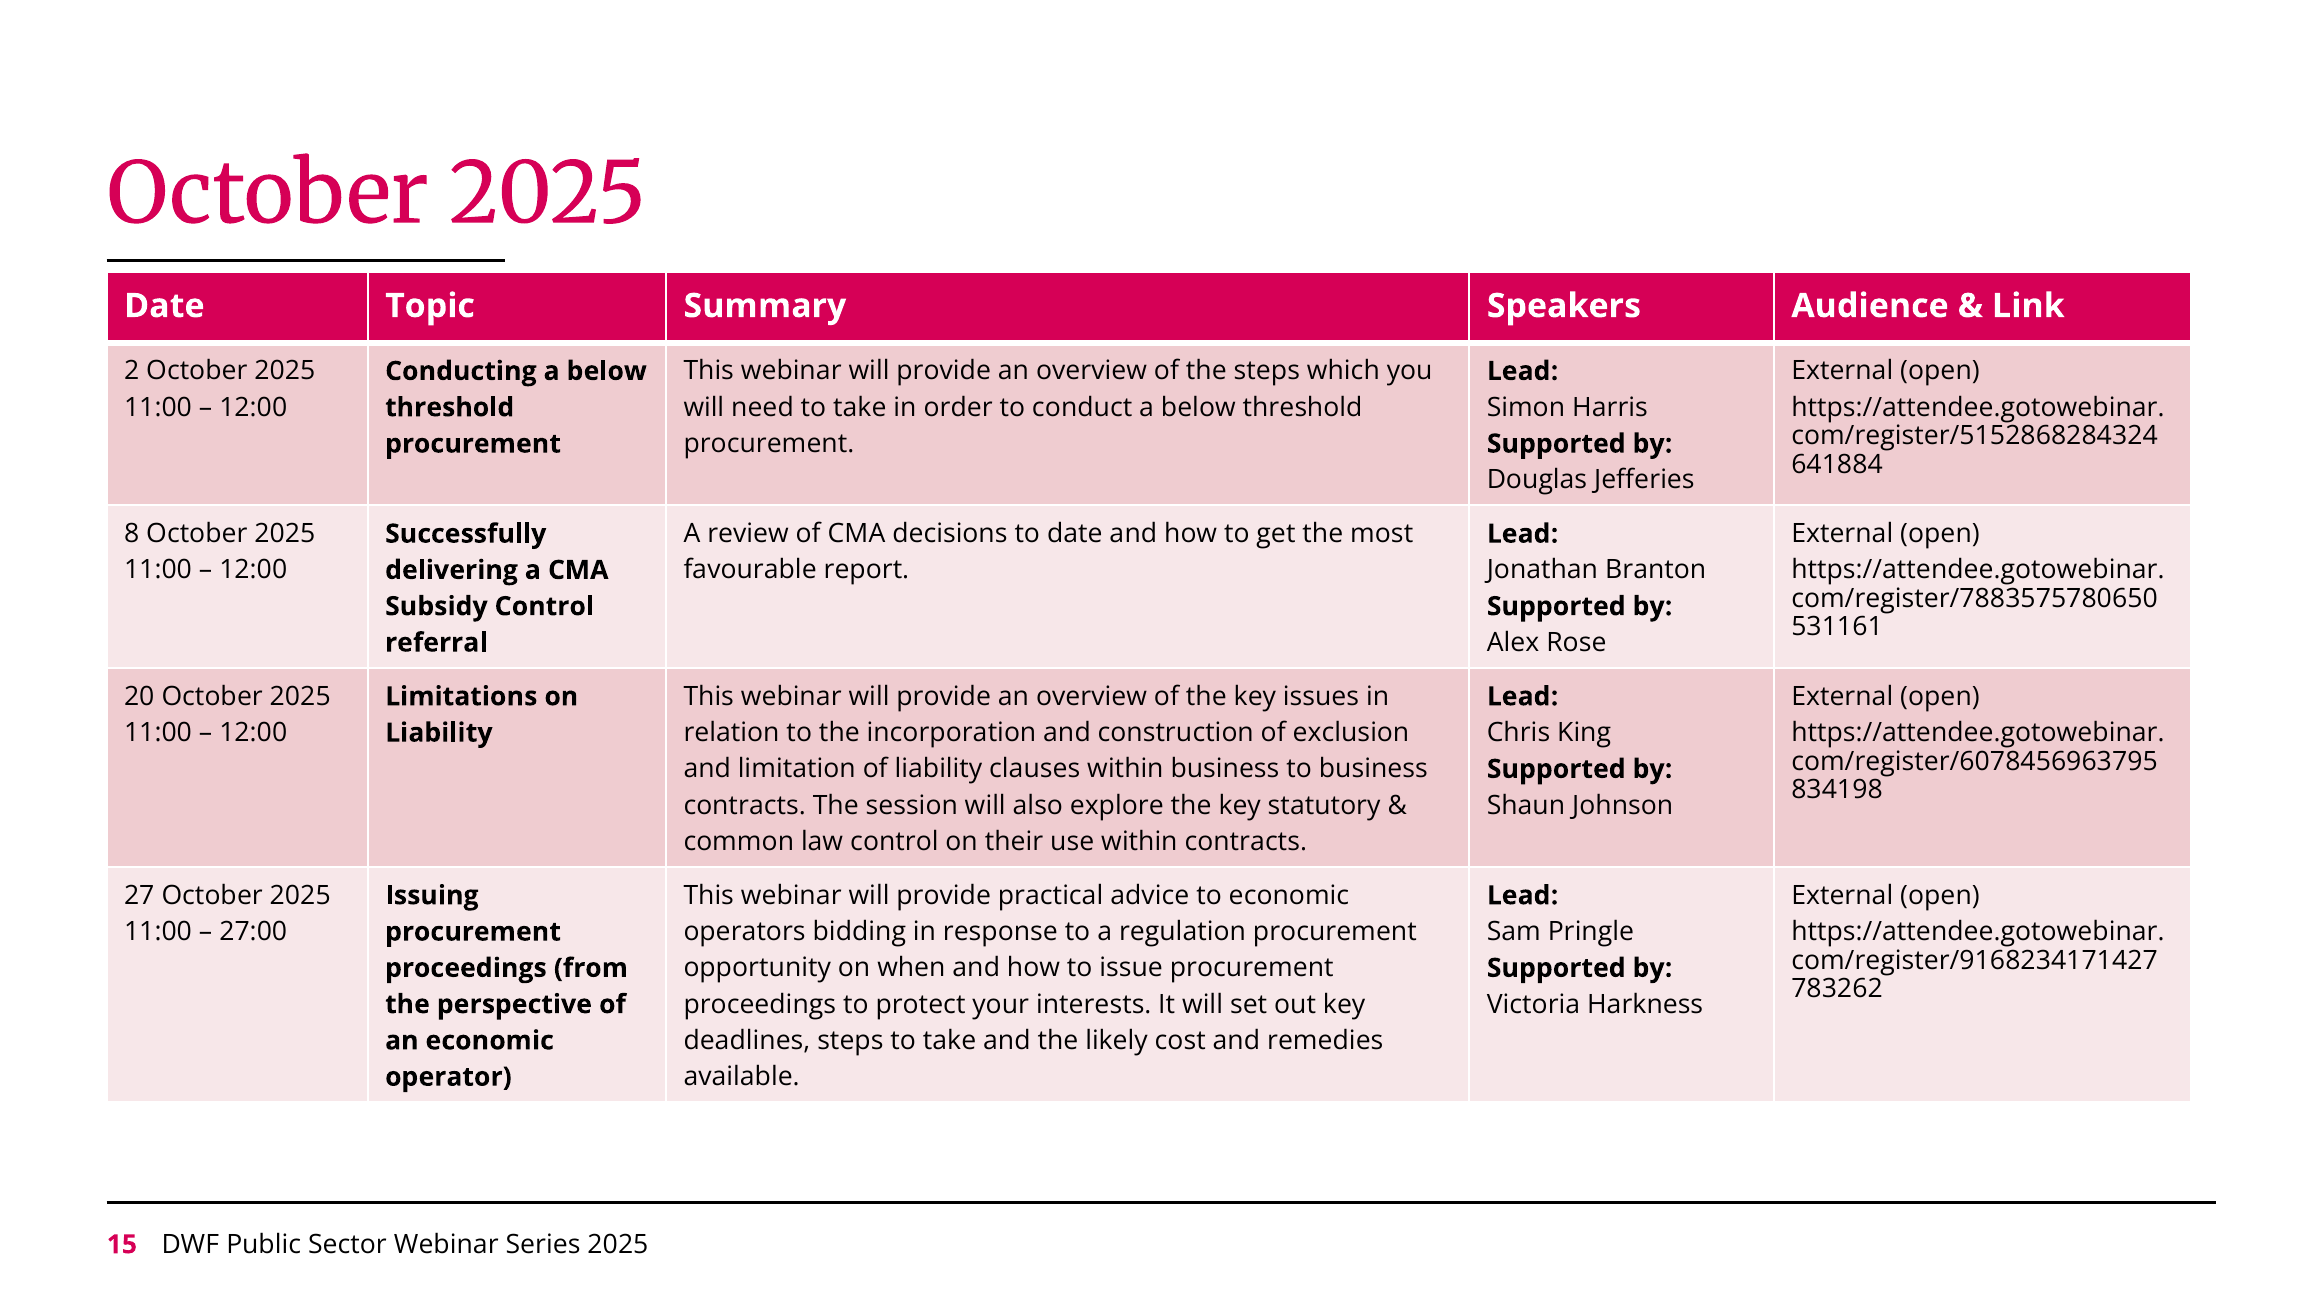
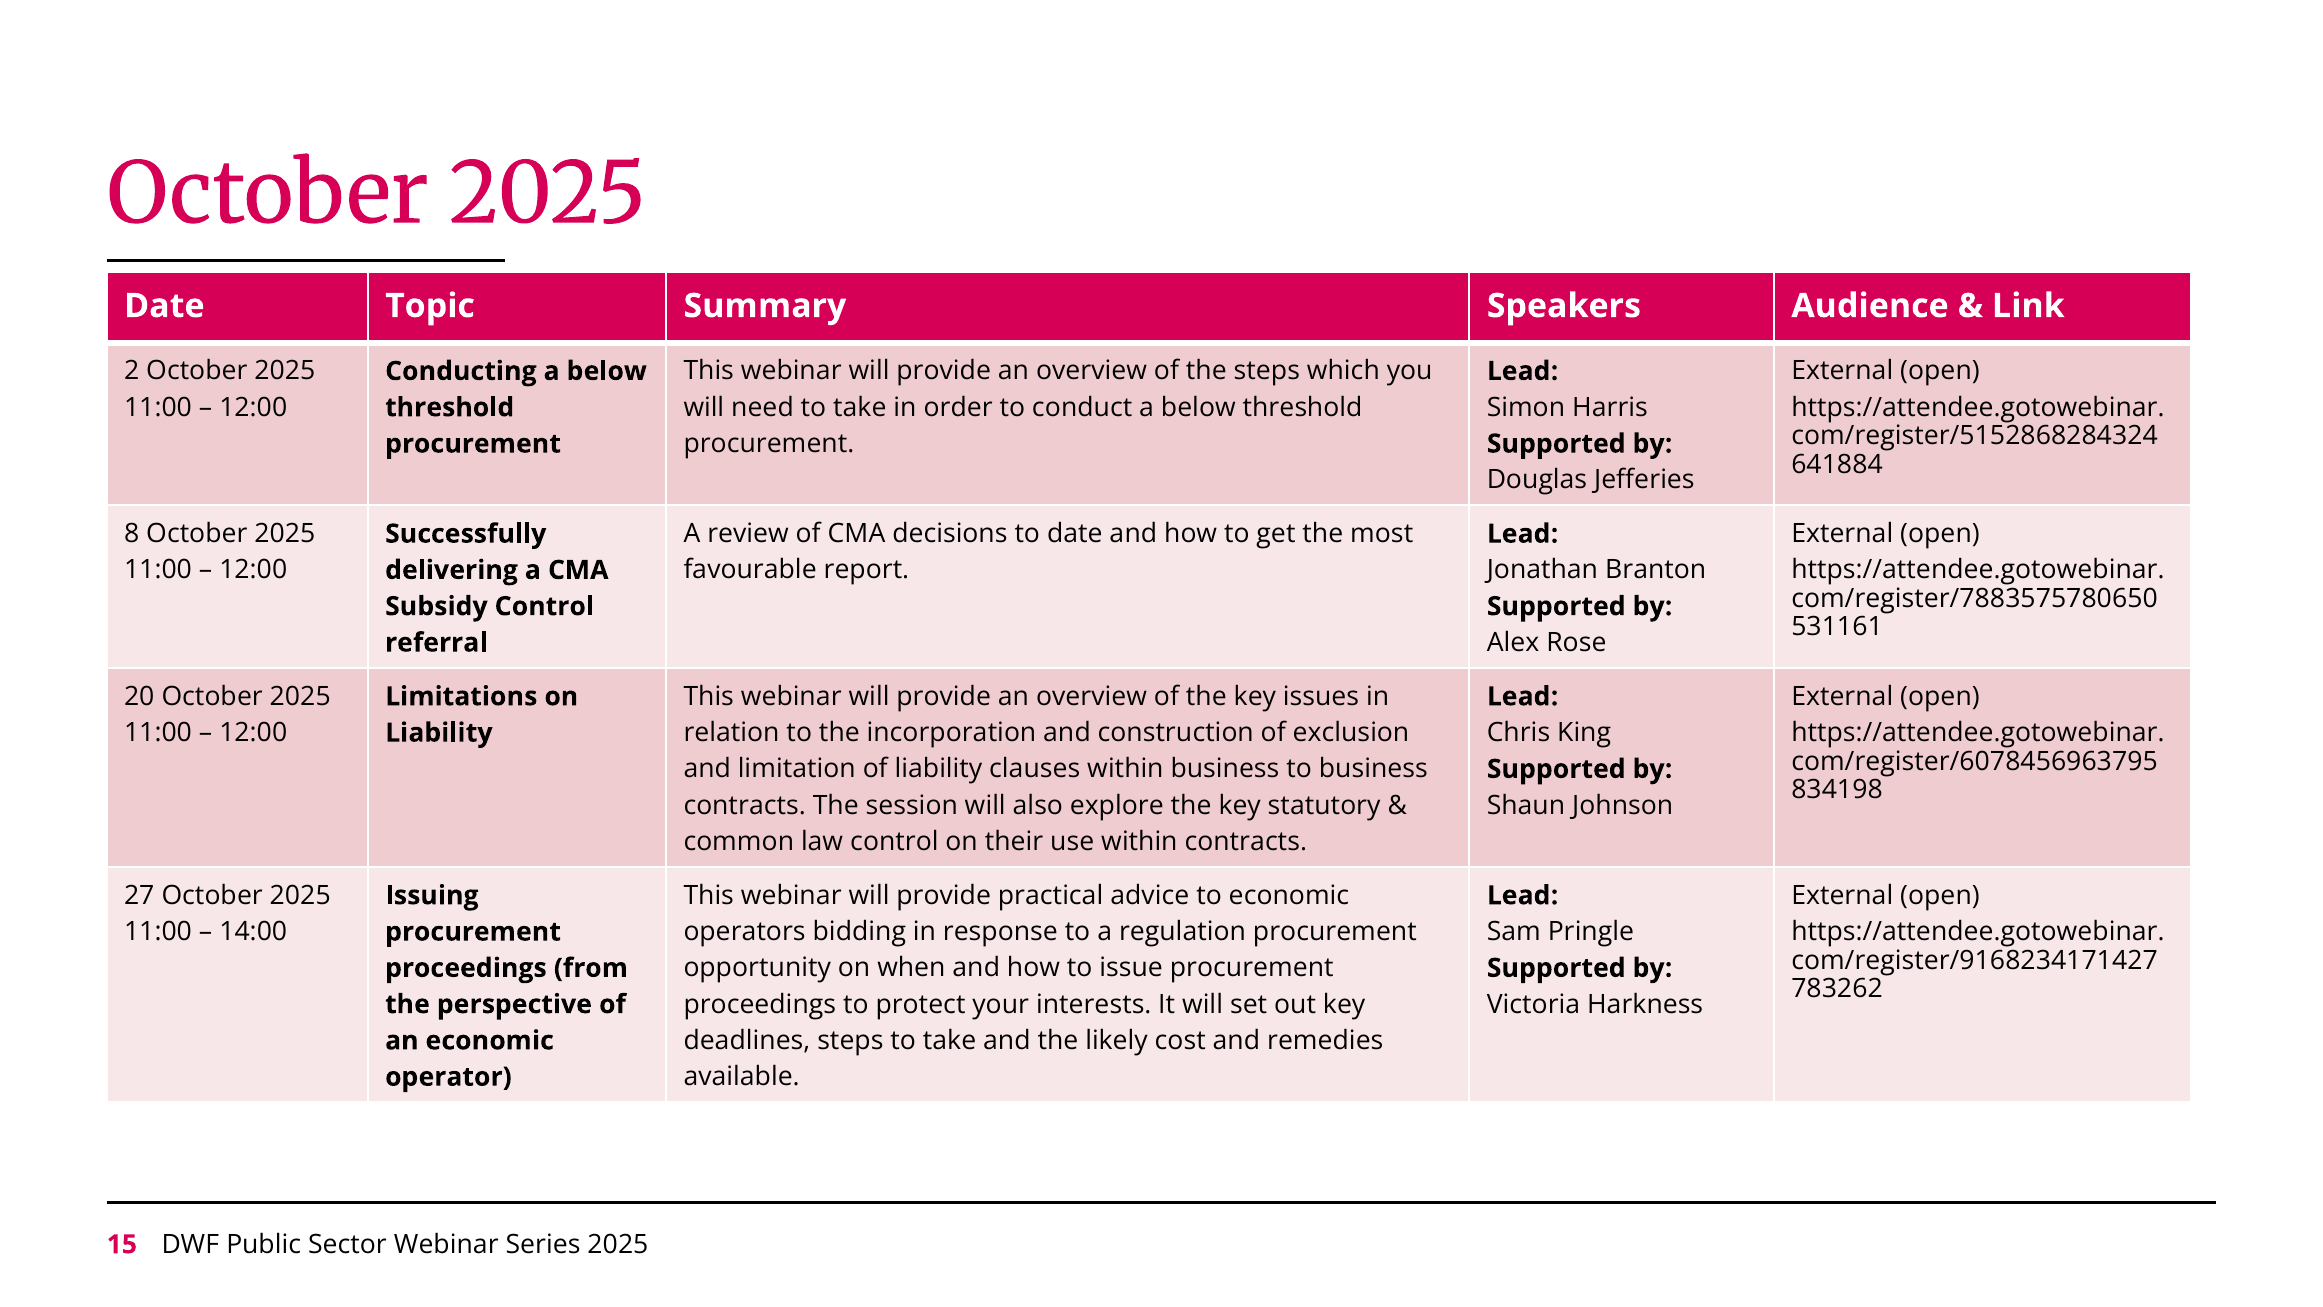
27:00: 27:00 -> 14:00
